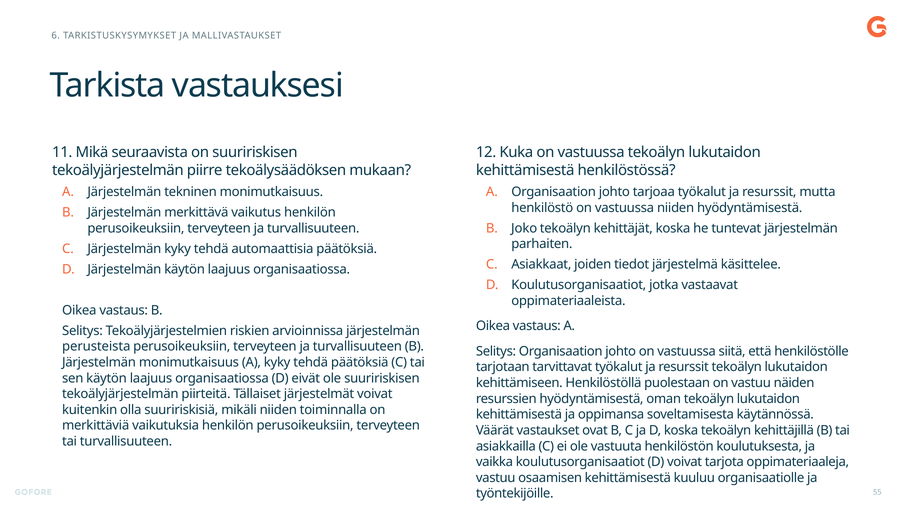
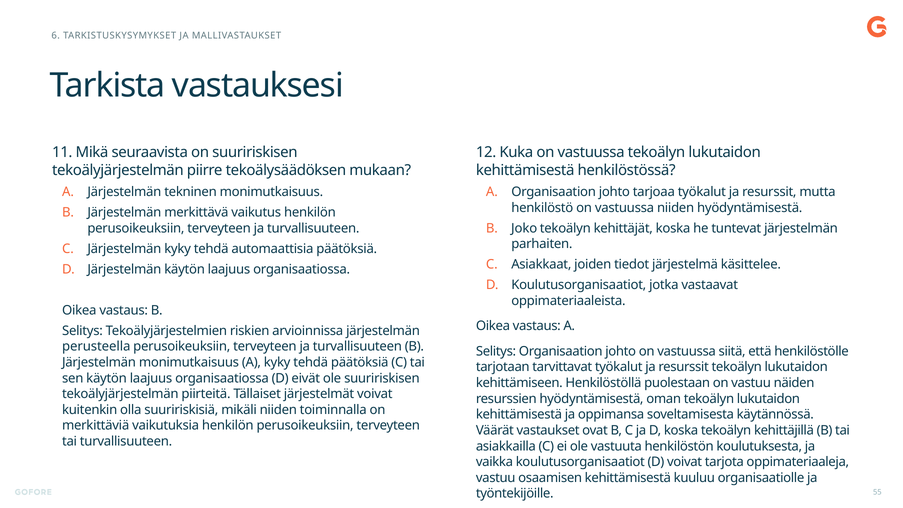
perusteista: perusteista -> perusteella
